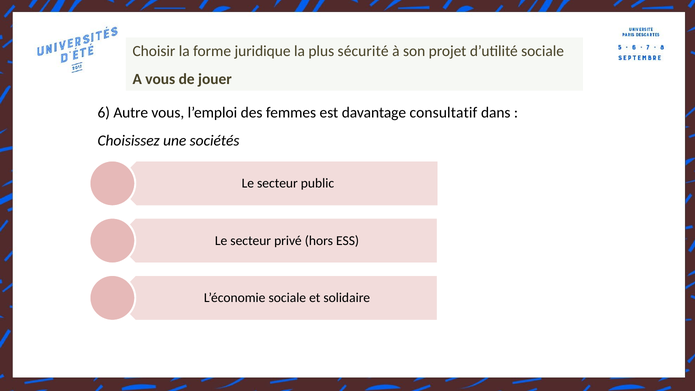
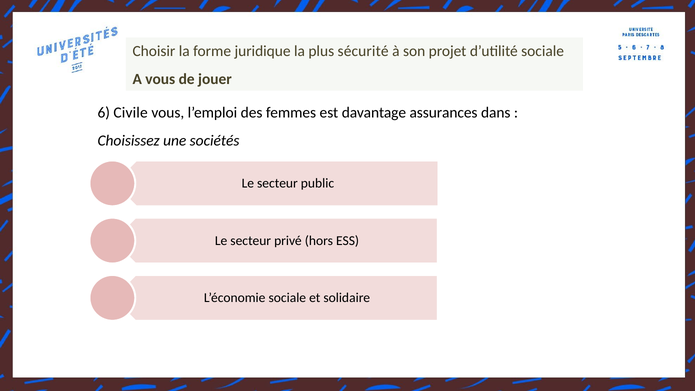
Autre: Autre -> Civile
consultatif: consultatif -> assurances
